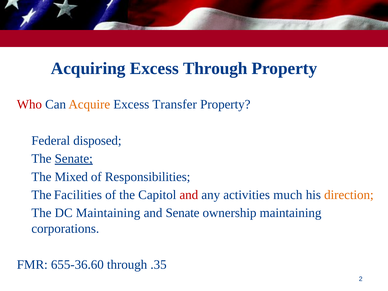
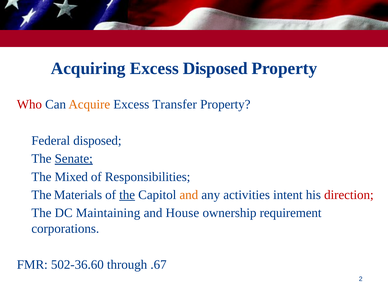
Excess Through: Through -> Disposed
Facilities: Facilities -> Materials
the at (127, 195) underline: none -> present
and at (189, 195) colour: red -> orange
much: much -> intent
direction colour: orange -> red
and Senate: Senate -> House
ownership maintaining: maintaining -> requirement
655-36.60: 655-36.60 -> 502-36.60
.35: .35 -> .67
